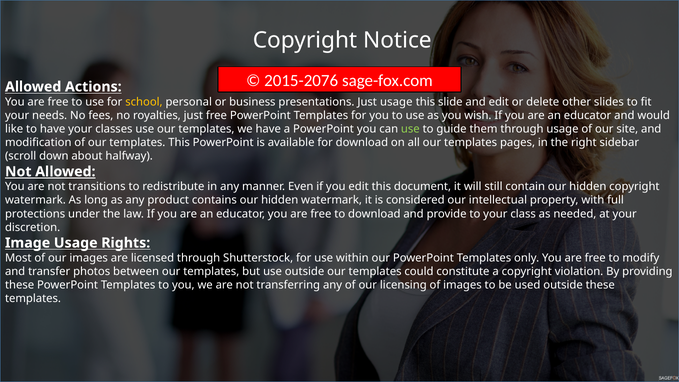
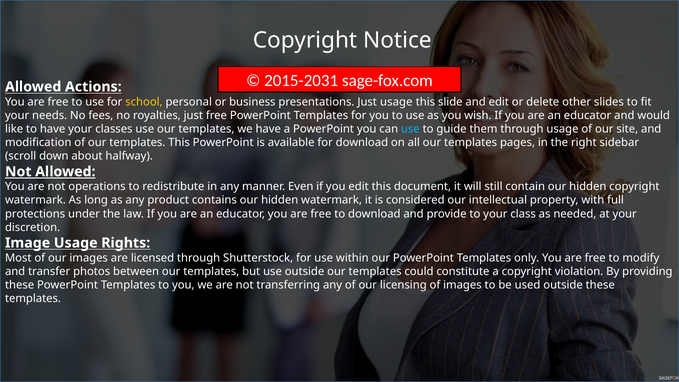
2015-2076: 2015-2076 -> 2015-2031
use at (410, 129) colour: light green -> light blue
transitions: transitions -> operations
